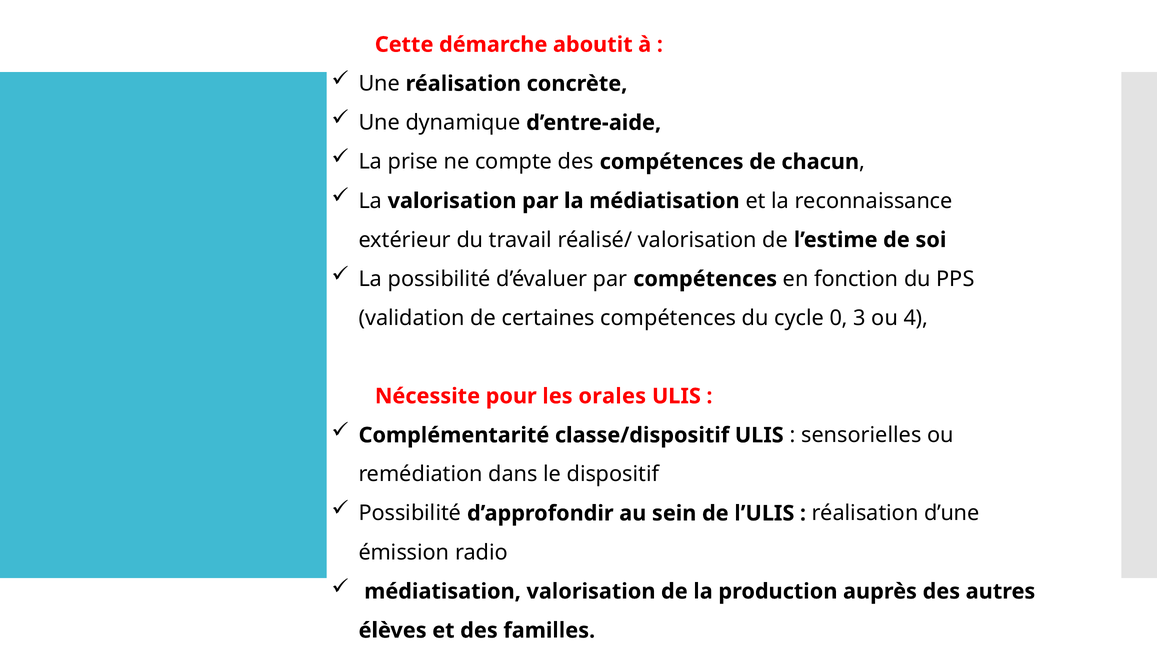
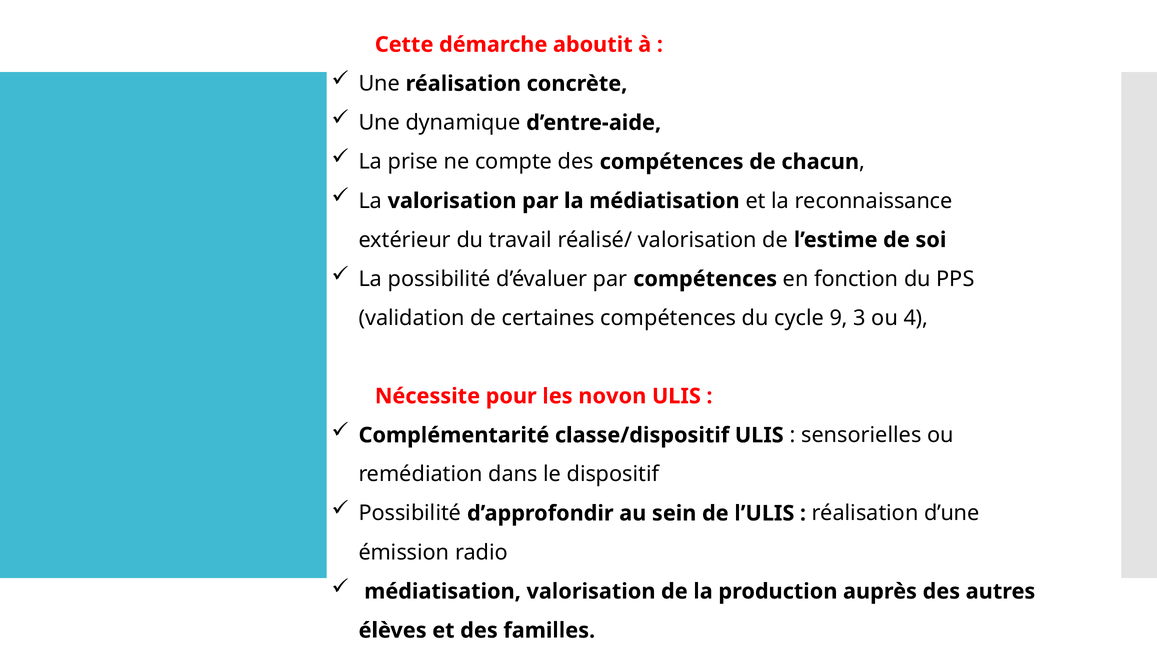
0: 0 -> 9
orales: orales -> novon
